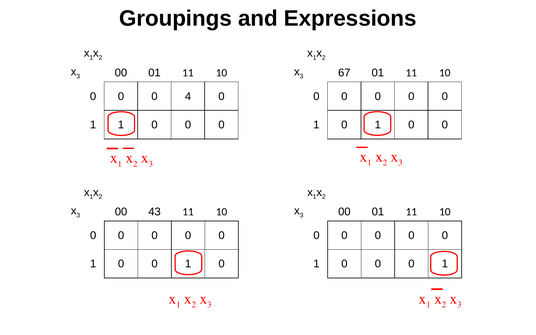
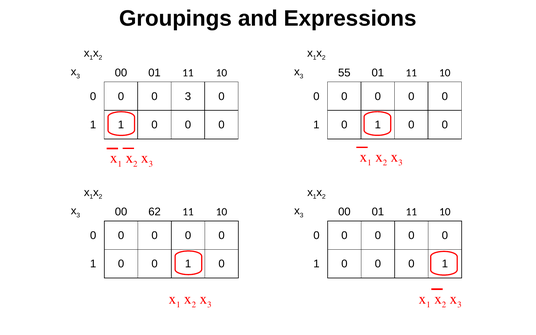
67: 67 -> 55
0 4: 4 -> 3
43: 43 -> 62
